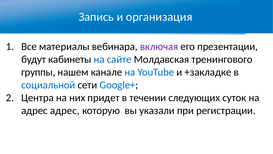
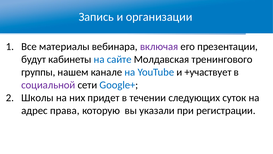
организация: организация -> организации
+закладке: +закладке -> +участвует
социальной colour: blue -> purple
Центра: Центра -> Школы
адрес адрес: адрес -> права
